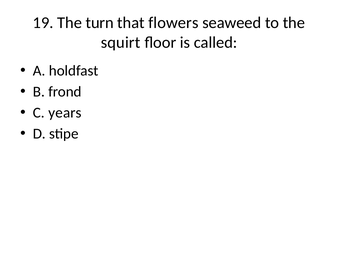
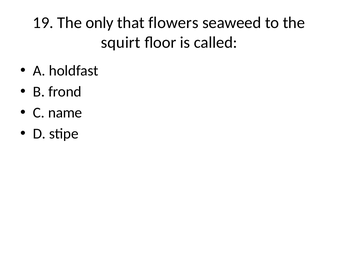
turn: turn -> only
years: years -> name
